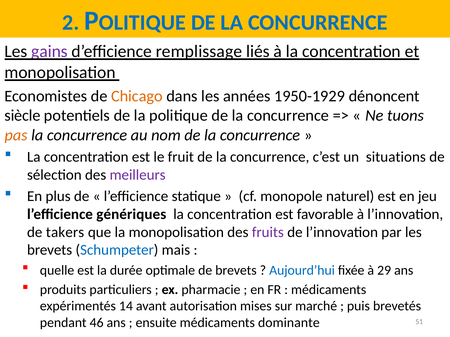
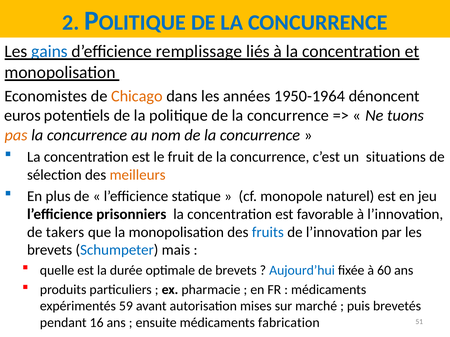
gains colour: purple -> blue
1950-1929: 1950-1929 -> 1950-1964
siècle: siècle -> euros
meilleurs colour: purple -> orange
génériques: génériques -> prisonniers
fruits colour: purple -> blue
29: 29 -> 60
14: 14 -> 59
46: 46 -> 16
dominante: dominante -> fabrication
